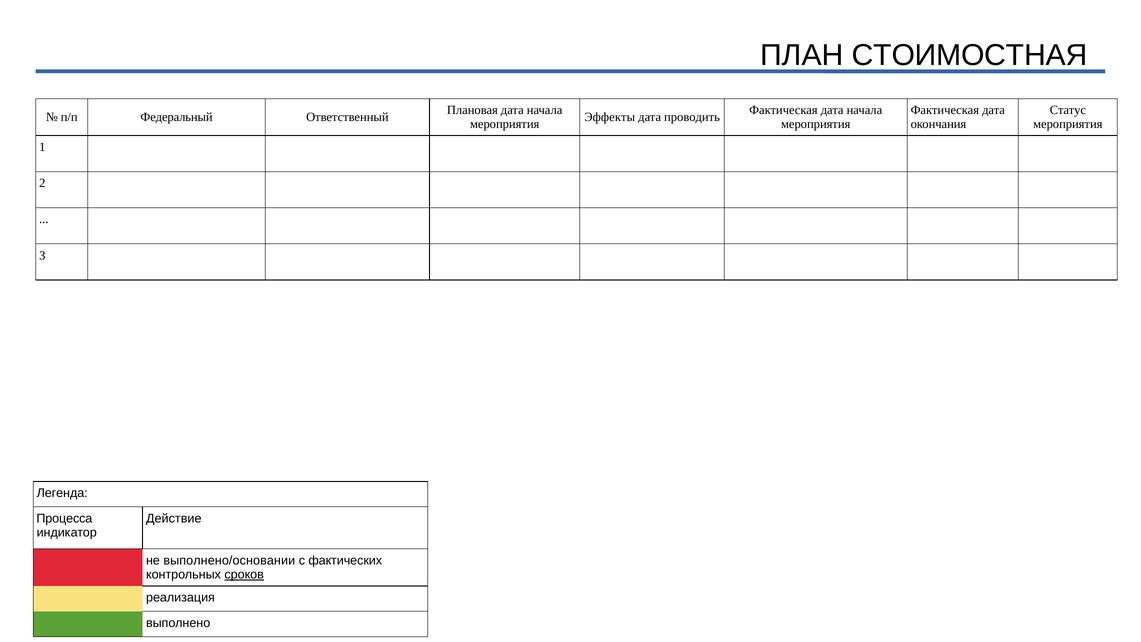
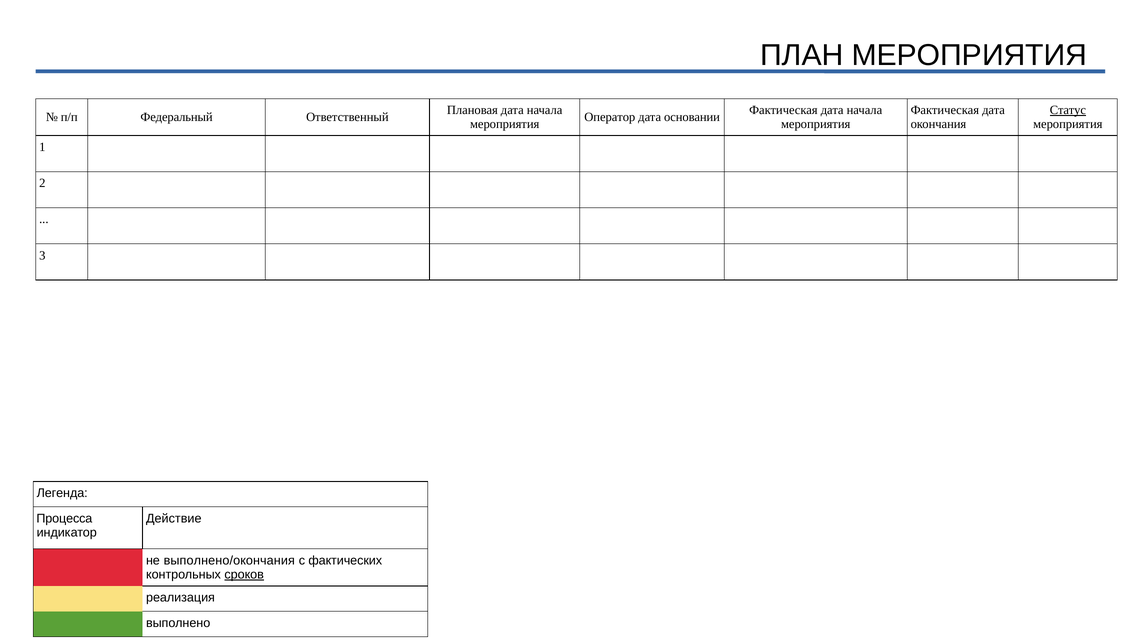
ПЛАН СТОИМОСТНАЯ: СТОИМОСТНАЯ -> МЕРОПРИЯТИЯ
Статус underline: none -> present
Эффекты: Эффекты -> Оператор
проводить: проводить -> основании
выполнено/основании: выполнено/основании -> выполнено/окончания
